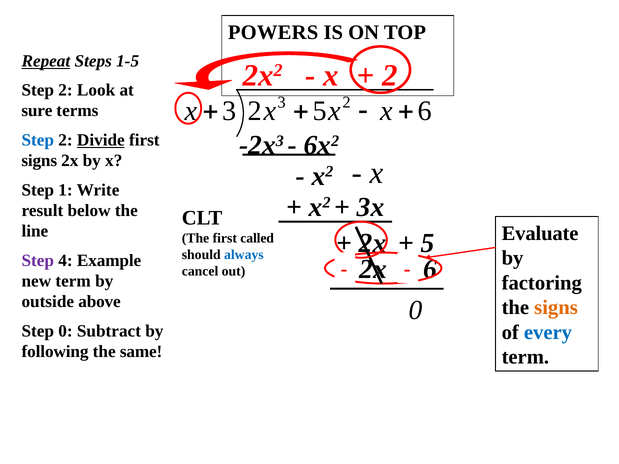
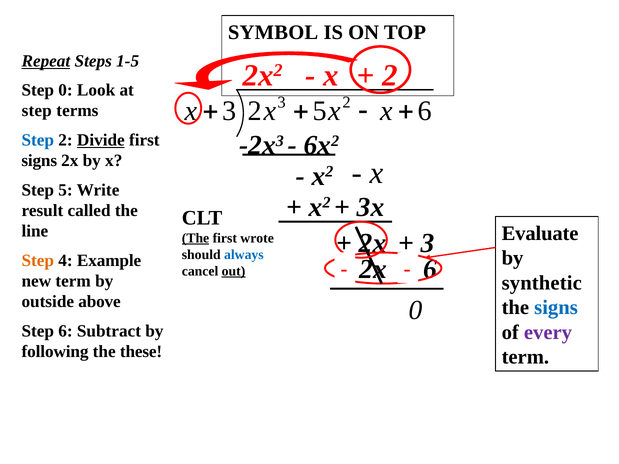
POWERS: POWERS -> SYMBOL
2 at (65, 90): 2 -> 0
sure at (37, 111): sure -> step
Step 1: 1 -> 5
below: below -> called
5 at (428, 243): 5 -> 3
The at (196, 238) underline: none -> present
called: called -> wrote
Step at (38, 261) colour: purple -> orange
out underline: none -> present
factoring: factoring -> synthetic
signs at (556, 308) colour: orange -> blue
every colour: blue -> purple
Step 0: 0 -> 6
same: same -> these
